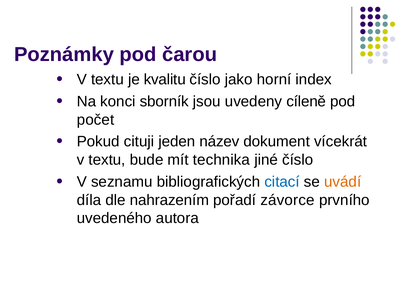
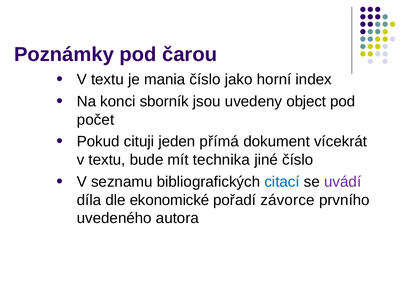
kvalitu: kvalitu -> mania
cíleně: cíleně -> object
název: název -> přímá
uvádí colour: orange -> purple
nahrazením: nahrazením -> ekonomické
